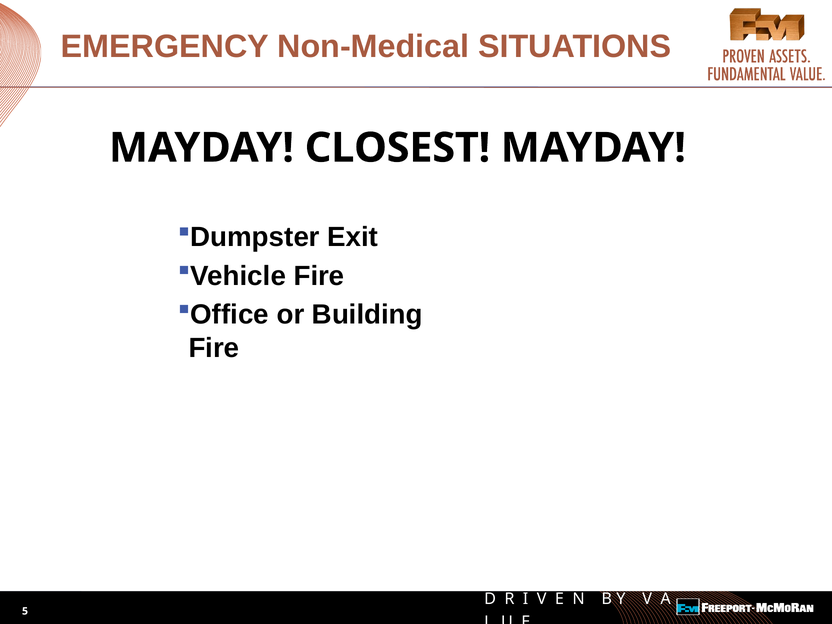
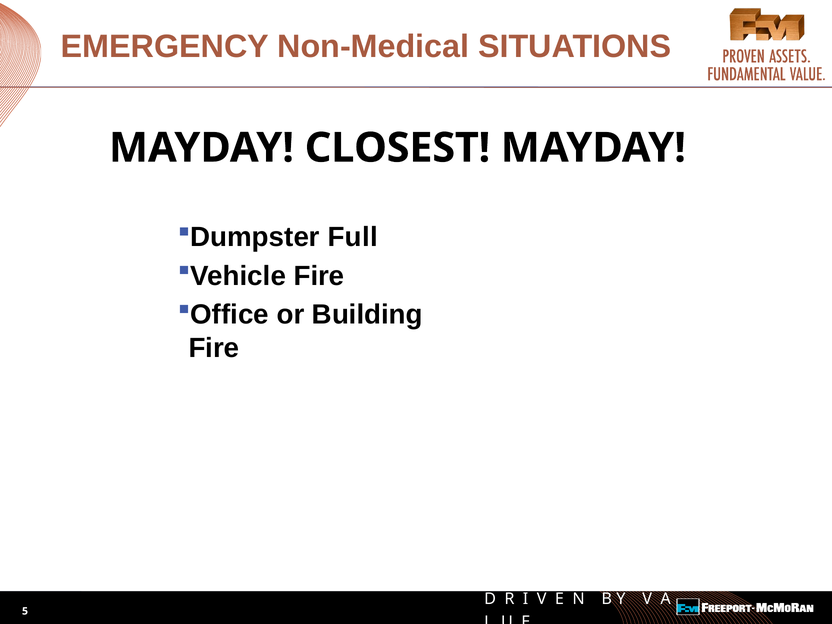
Exit: Exit -> Full
